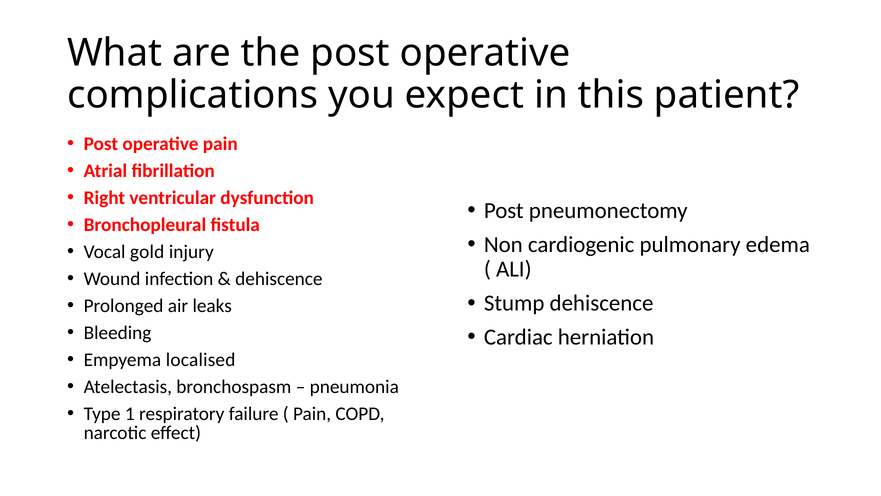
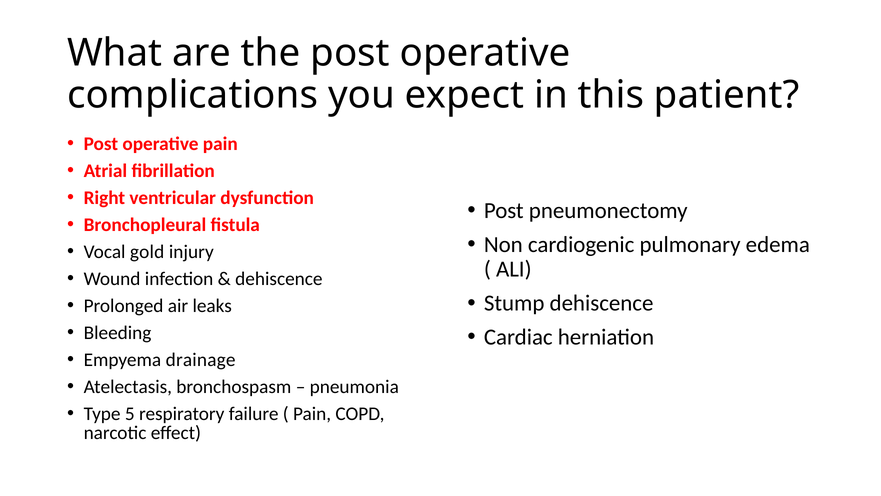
localised: localised -> drainage
1: 1 -> 5
